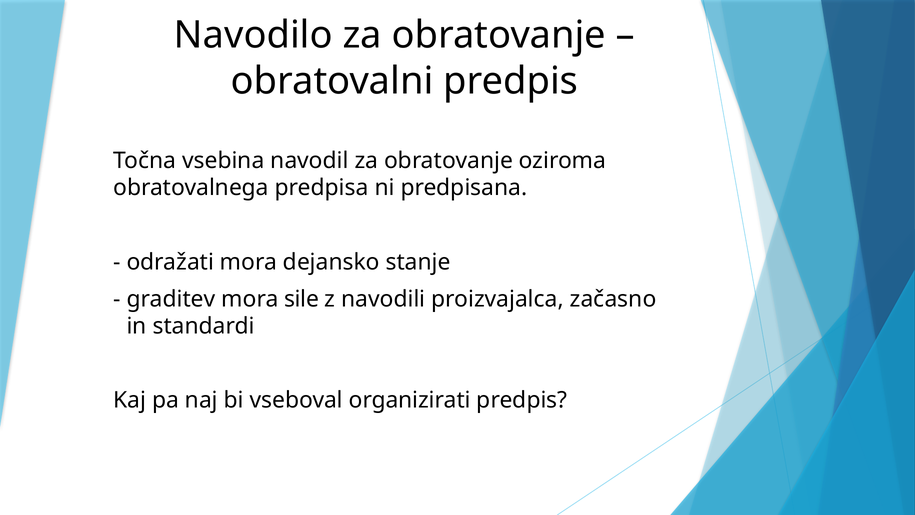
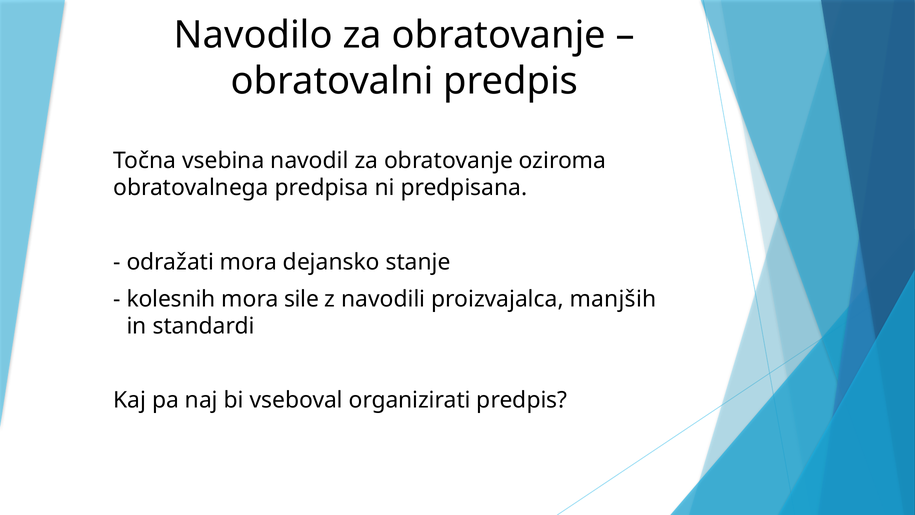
graditev: graditev -> kolesnih
začasno: začasno -> manjših
